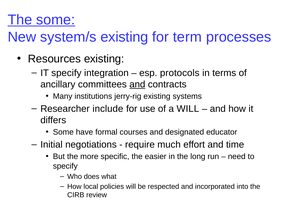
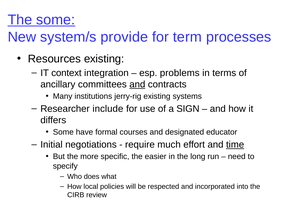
system/s existing: existing -> provide
IT specify: specify -> context
protocols: protocols -> problems
a WILL: WILL -> SIGN
time underline: none -> present
